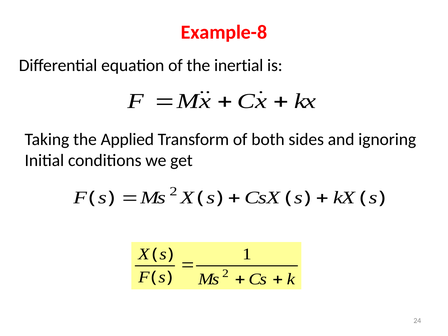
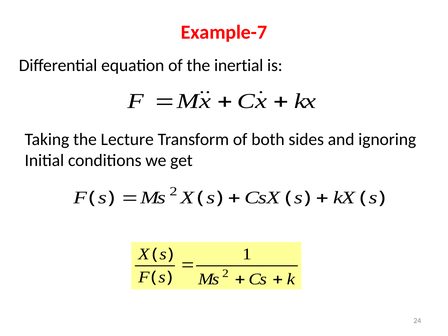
Example-8: Example-8 -> Example-7
Applied: Applied -> Lecture
